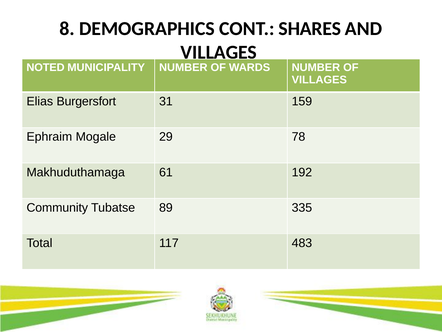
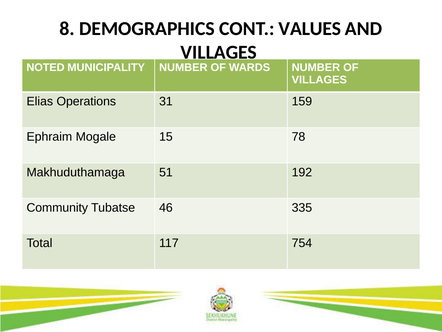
SHARES: SHARES -> VALUES
Burgersfort: Burgersfort -> Operations
29: 29 -> 15
61: 61 -> 51
89: 89 -> 46
483: 483 -> 754
